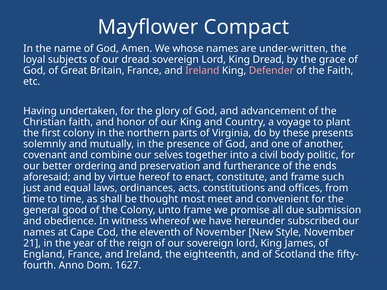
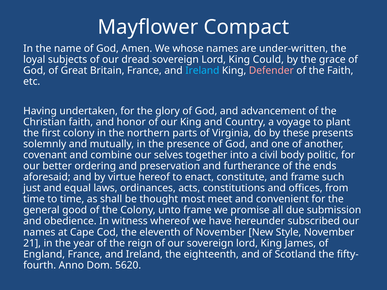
King Dread: Dread -> Could
Ireland at (202, 70) colour: pink -> light blue
1627: 1627 -> 5620
